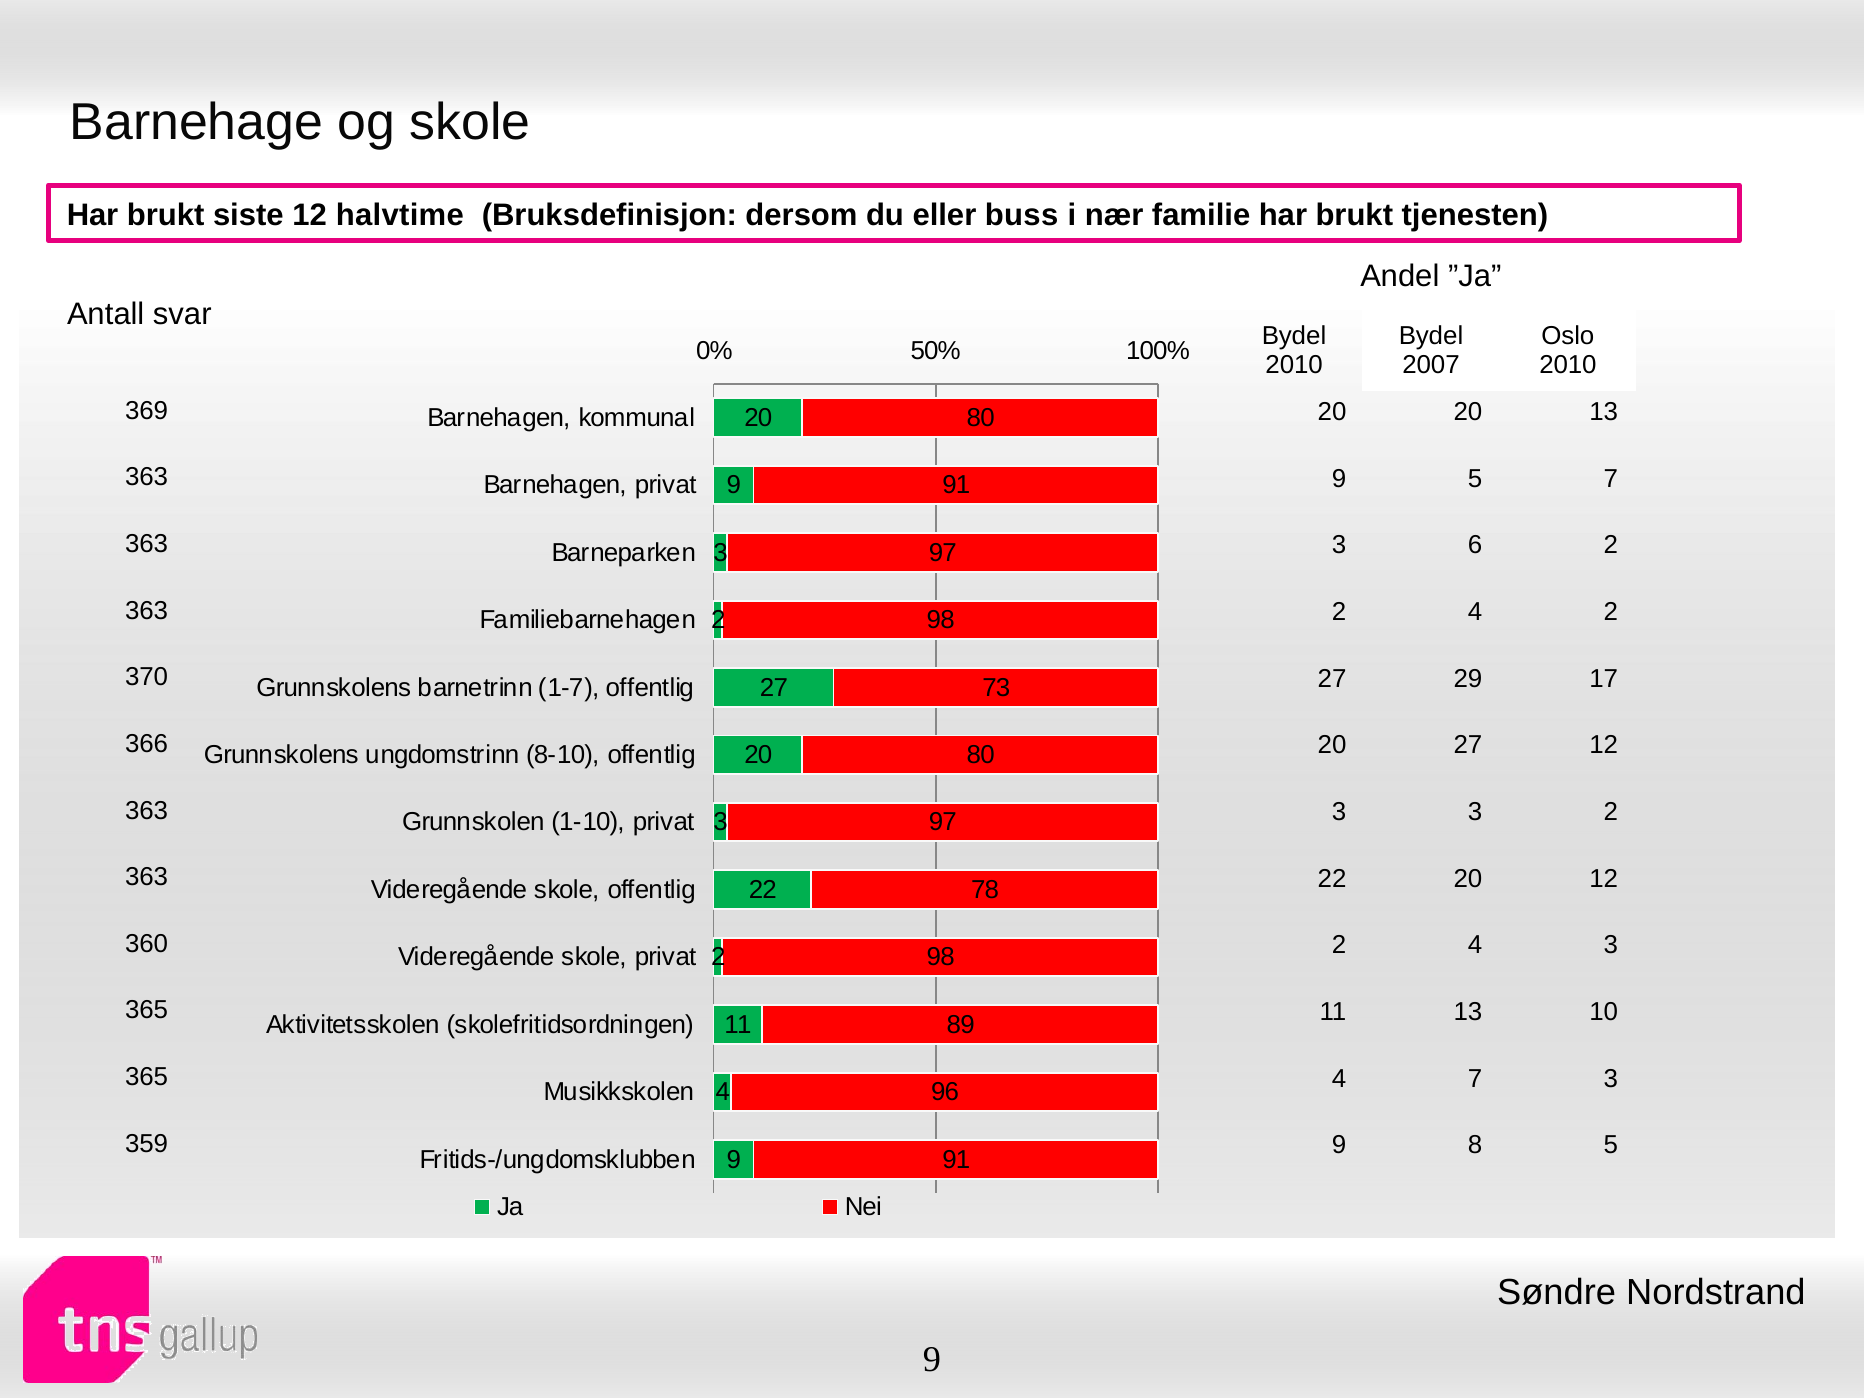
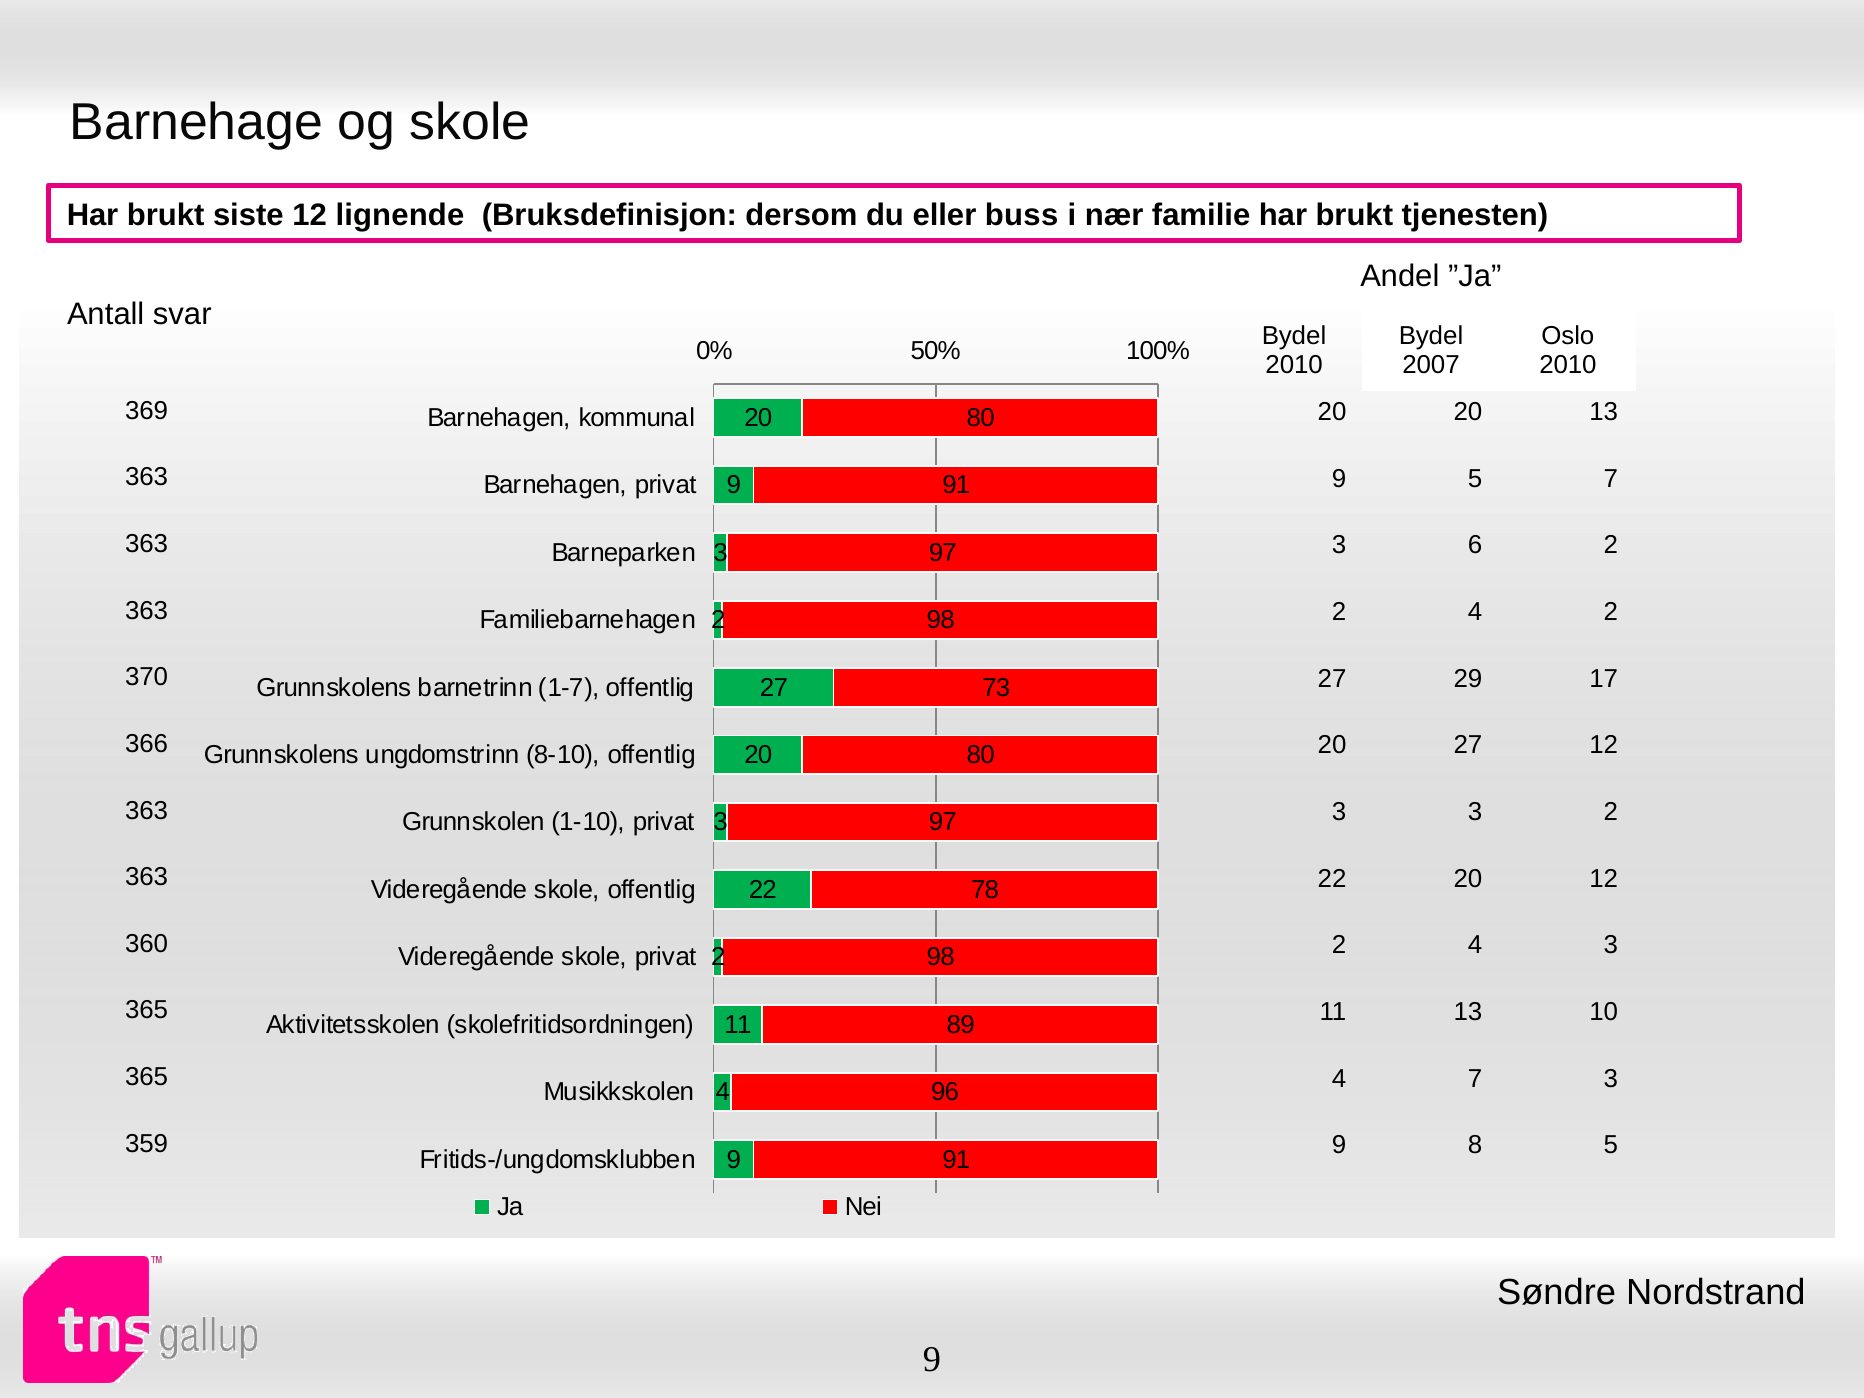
halvtime: halvtime -> lignende
